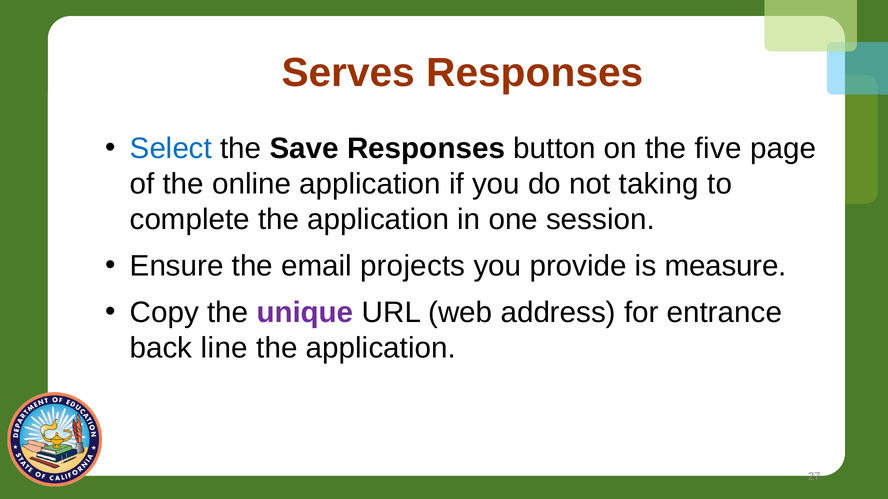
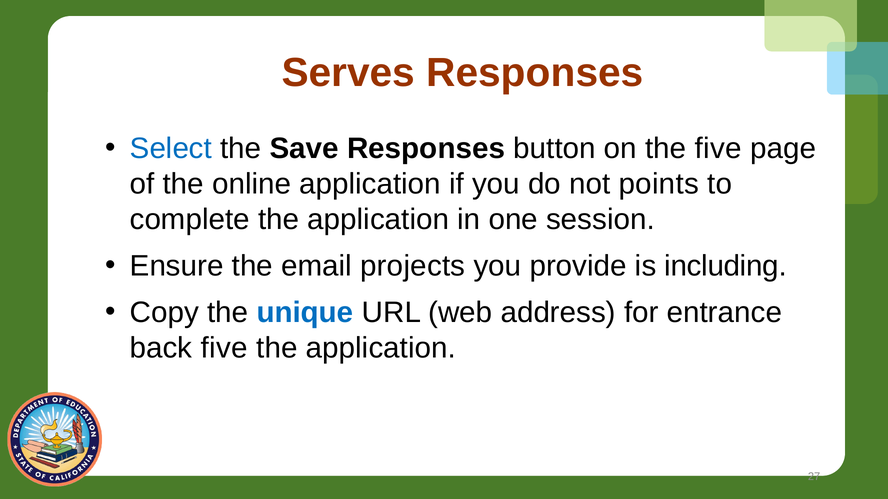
taking: taking -> points
measure: measure -> including
unique colour: purple -> blue
back line: line -> five
